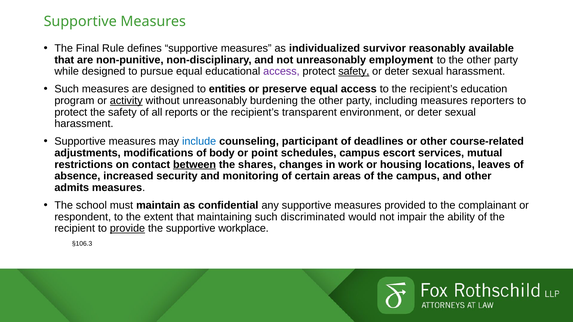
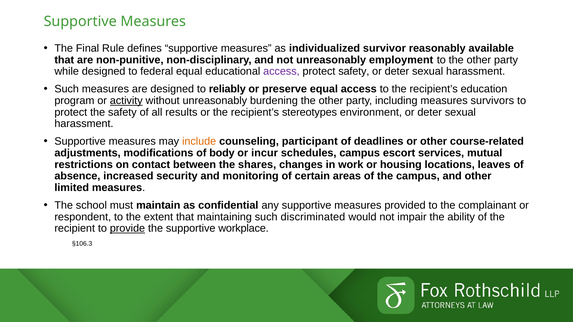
pursue: pursue -> federal
safety at (354, 71) underline: present -> none
entities: entities -> reliably
reporters: reporters -> survivors
reports: reports -> results
transparent: transparent -> stereotypes
include colour: blue -> orange
point: point -> incur
between underline: present -> none
admits: admits -> limited
